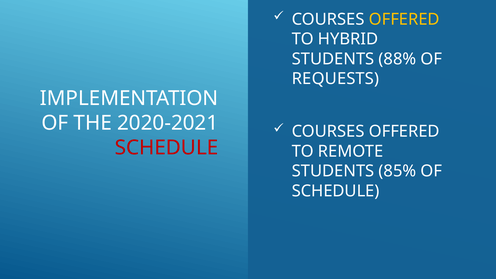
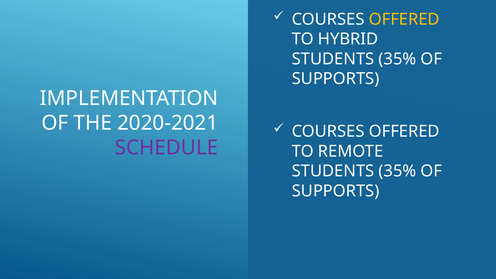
88% at (397, 59): 88% -> 35%
REQUESTS at (336, 79): REQUESTS -> SUPPORTS
SCHEDULE at (167, 148) colour: red -> purple
85% at (397, 171): 85% -> 35%
SCHEDULE at (336, 191): SCHEDULE -> SUPPORTS
